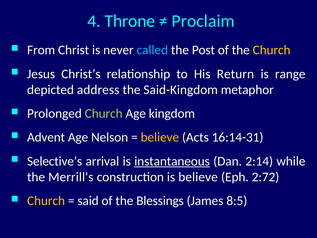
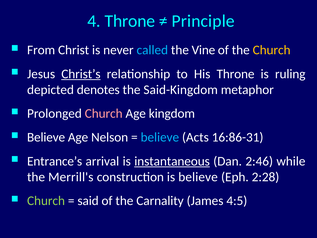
Proclaim: Proclaim -> Principle
Post: Post -> Vine
Christ’s underline: none -> present
His Return: Return -> Throne
range: range -> ruling
address: address -> denotes
Church at (104, 113) colour: light green -> pink
Advent at (46, 137): Advent -> Believe
believe at (160, 137) colour: yellow -> light blue
16:14-31: 16:14-31 -> 16:86-31
Selective’s: Selective’s -> Entrance’s
2:14: 2:14 -> 2:46
2:72: 2:72 -> 2:28
Church at (46, 201) colour: yellow -> light green
Blessings: Blessings -> Carnality
8:5: 8:5 -> 4:5
